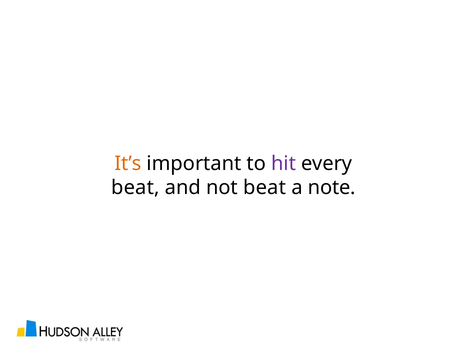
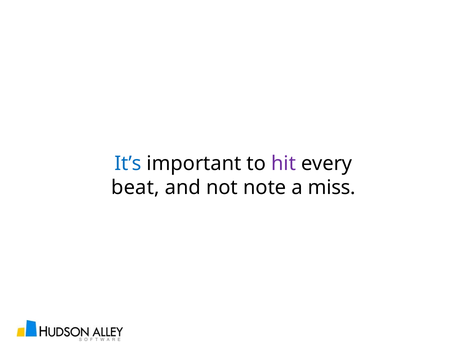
It’s colour: orange -> blue
not beat: beat -> note
note: note -> miss
